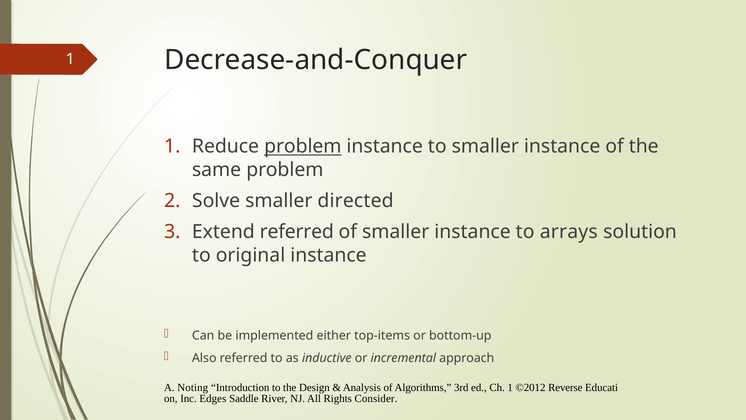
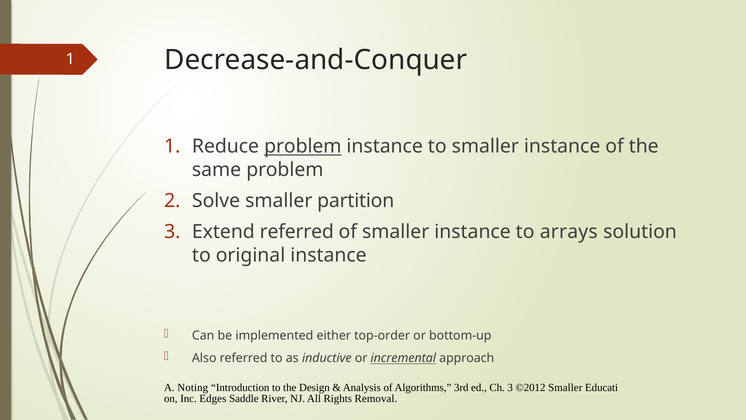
directed: directed -> partition
top-items: top-items -> top-order
incremental underline: none -> present
Ch 1: 1 -> 3
©2012 Reverse: Reverse -> Smaller
Consider: Consider -> Removal
